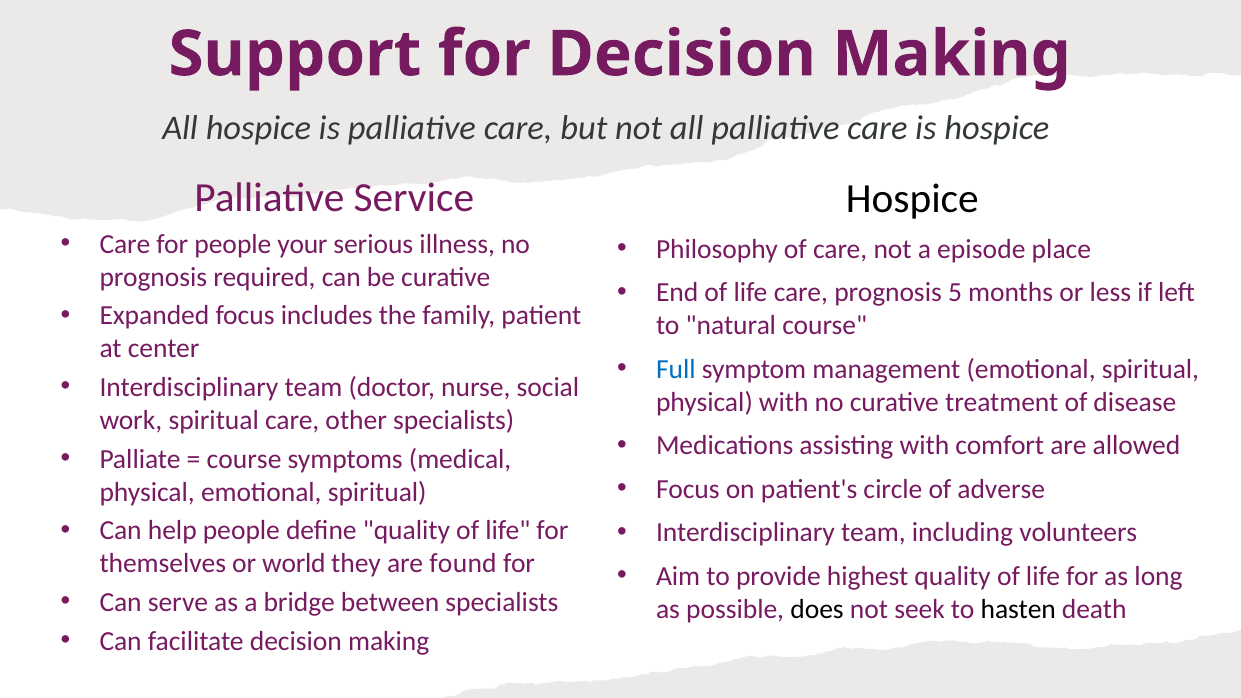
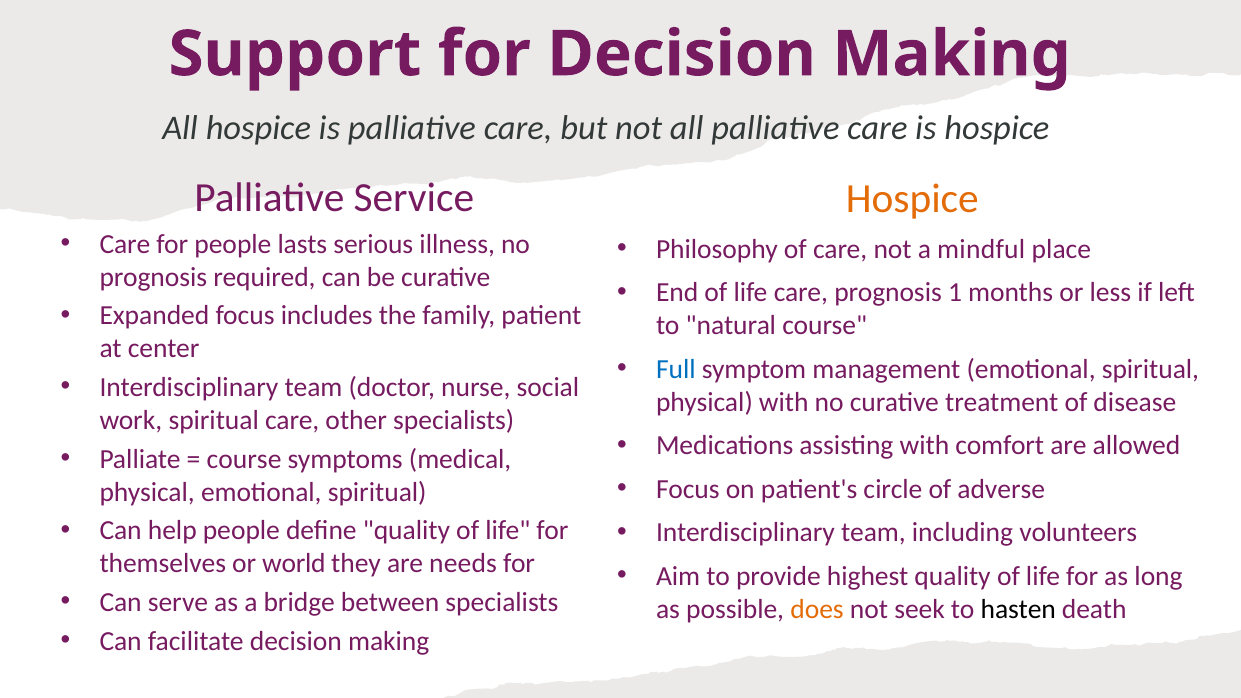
Hospice at (912, 199) colour: black -> orange
your: your -> lasts
episode: episode -> mindful
5: 5 -> 1
found: found -> needs
does colour: black -> orange
